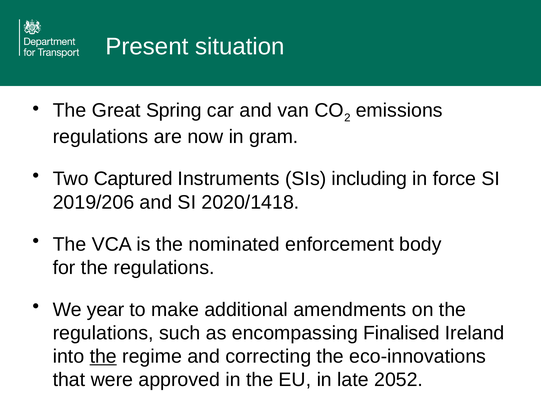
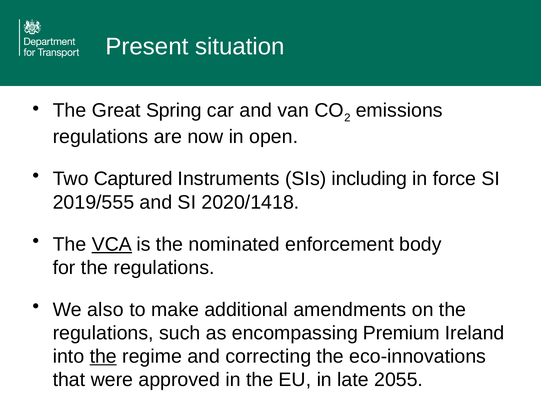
gram: gram -> open
2019/206: 2019/206 -> 2019/555
VCA underline: none -> present
year: year -> also
Finalised: Finalised -> Premium
2052: 2052 -> 2055
